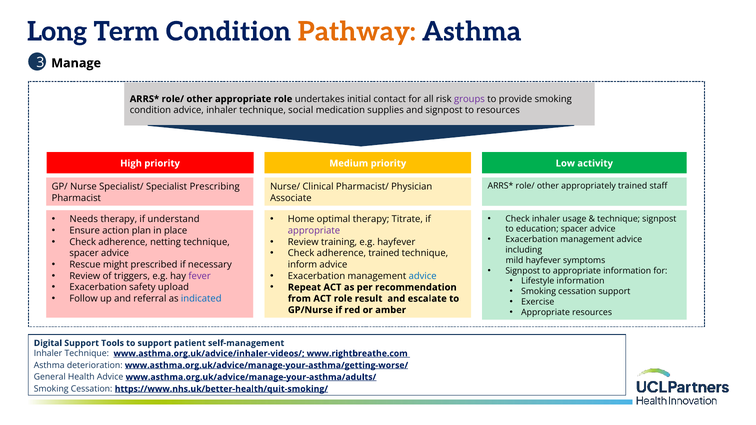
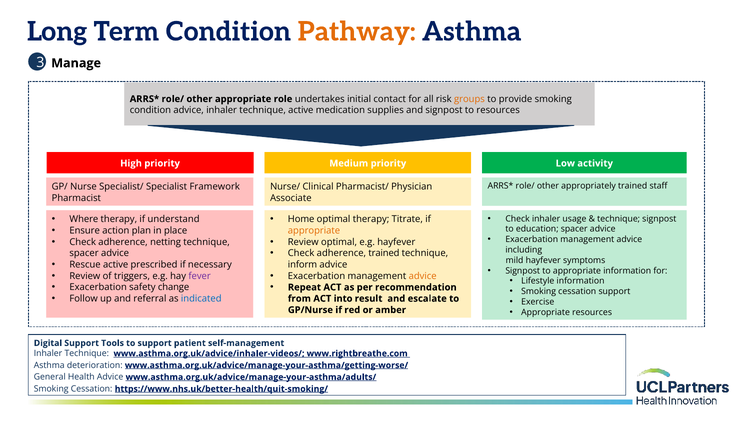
groups colour: purple -> orange
technique social: social -> active
Prescribing: Prescribing -> Framework
Needs: Needs -> Where
appropriate at (314, 231) colour: purple -> orange
Review training: training -> optimal
Rescue might: might -> active
advice at (423, 276) colour: blue -> orange
upload: upload -> change
ACT role: role -> into
